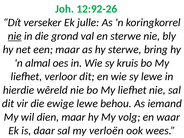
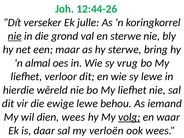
12:92-26: 12:92-26 -> 12:44-26
kruis: kruis -> vrug
dien maar: maar -> wees
volg underline: none -> present
